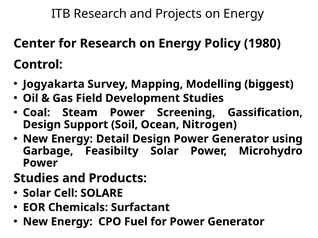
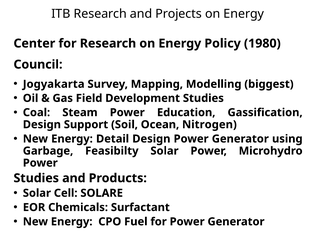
Control: Control -> Council
Screening: Screening -> Education
